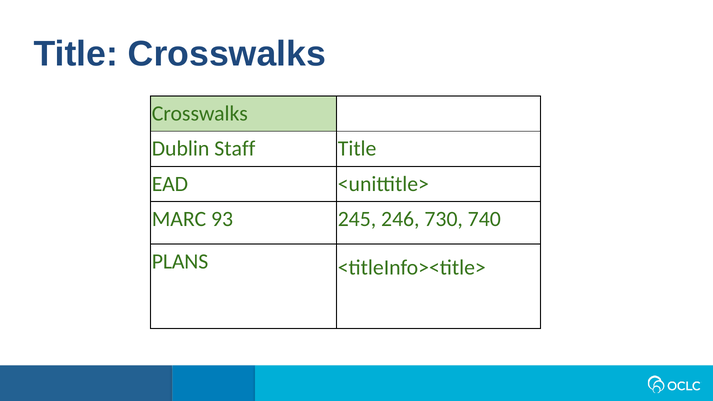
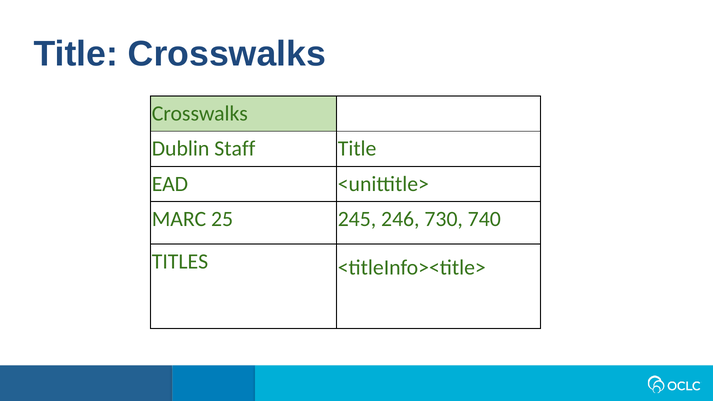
93: 93 -> 25
PLANS: PLANS -> TITLES
